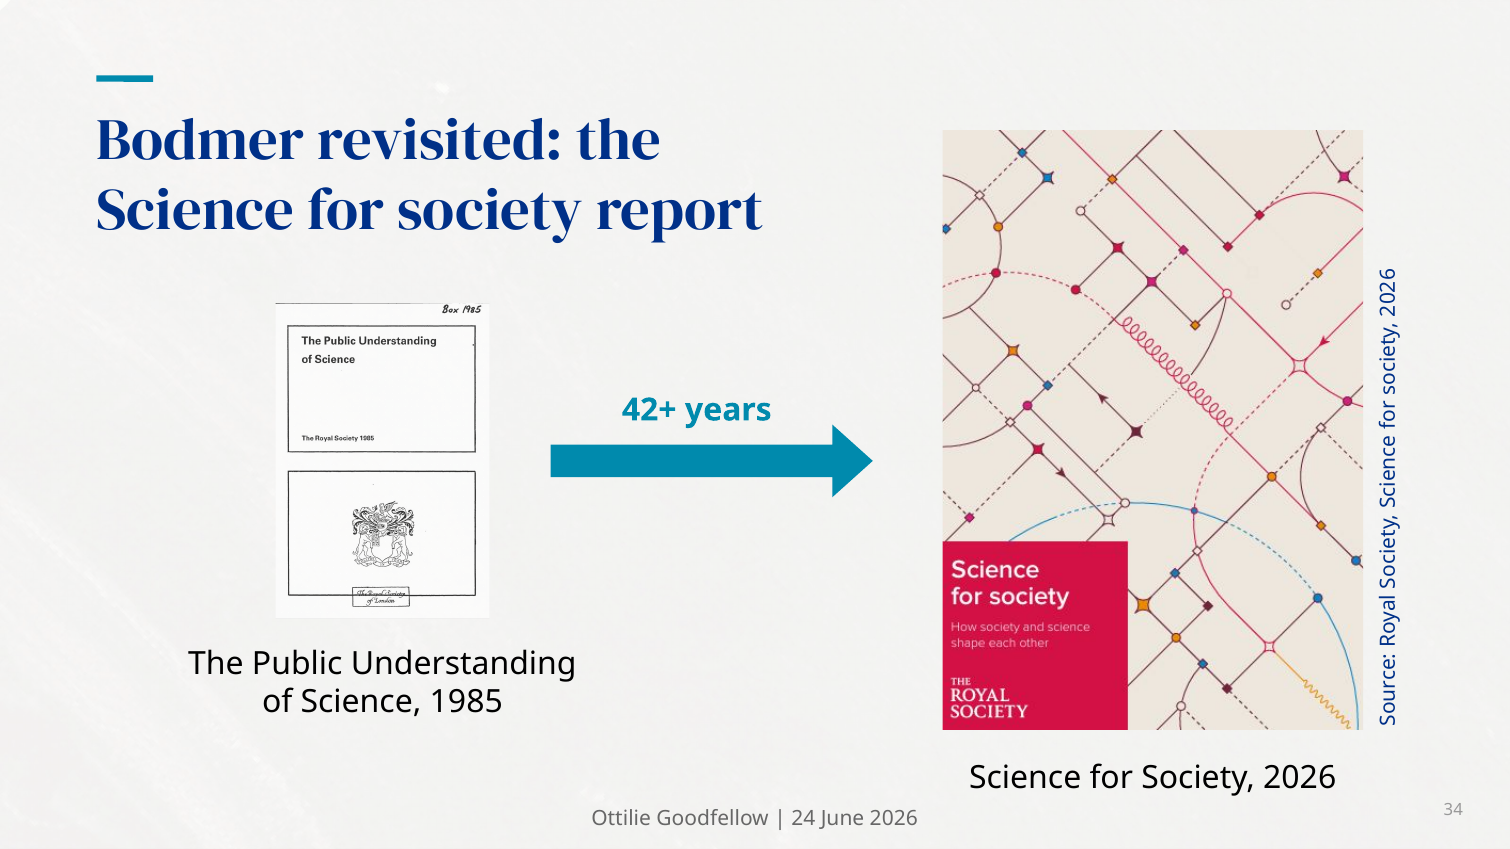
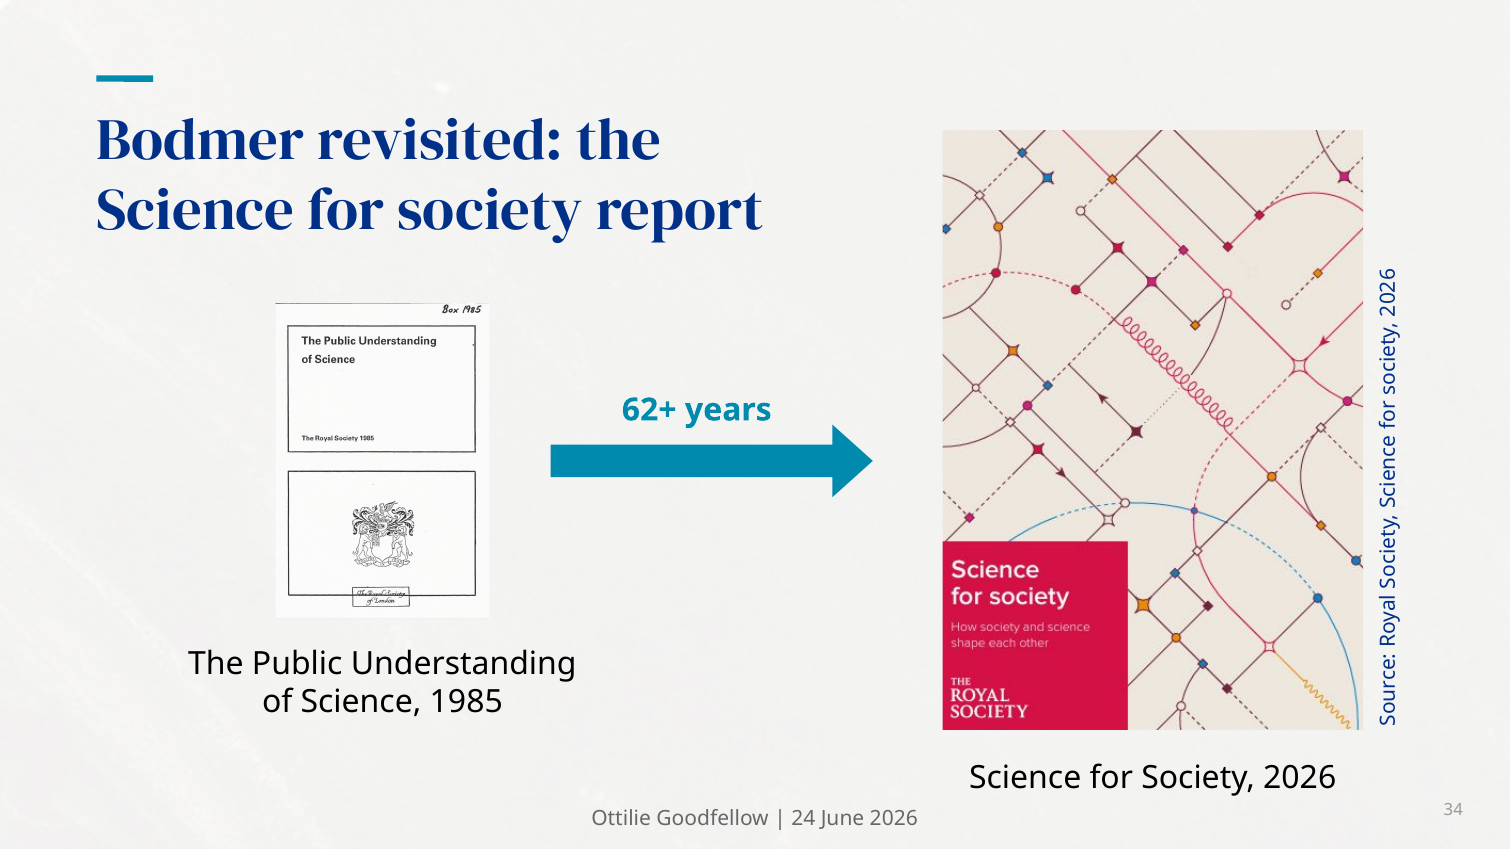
42+: 42+ -> 62+
